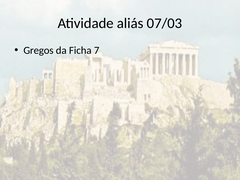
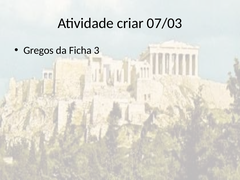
aliás: aliás -> criar
7: 7 -> 3
